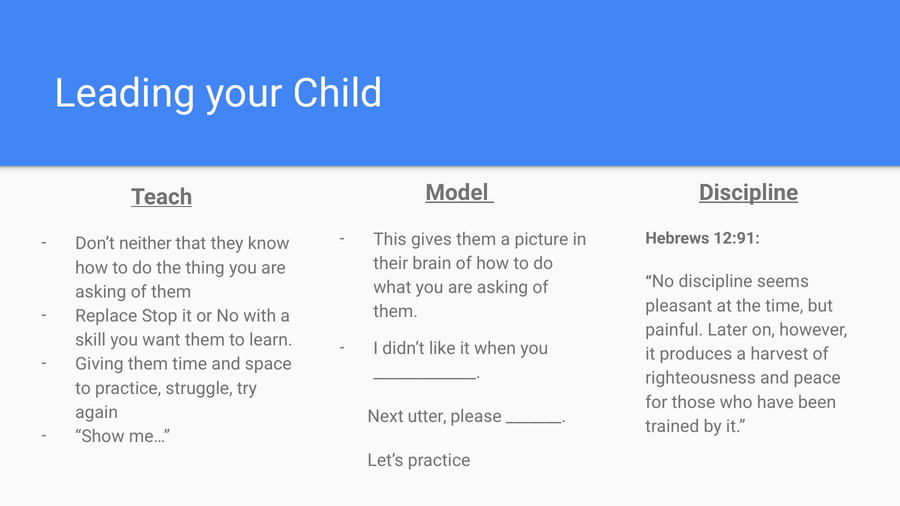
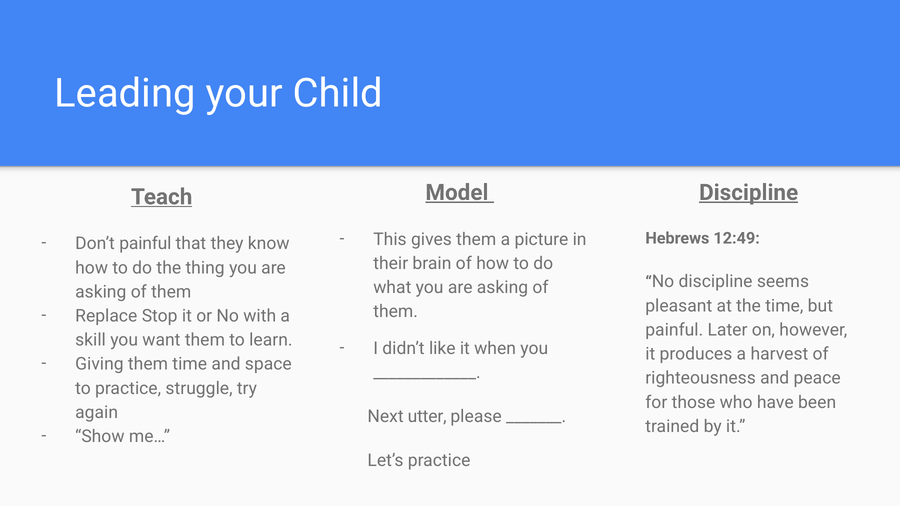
12:91: 12:91 -> 12:49
Don’t neither: neither -> painful
